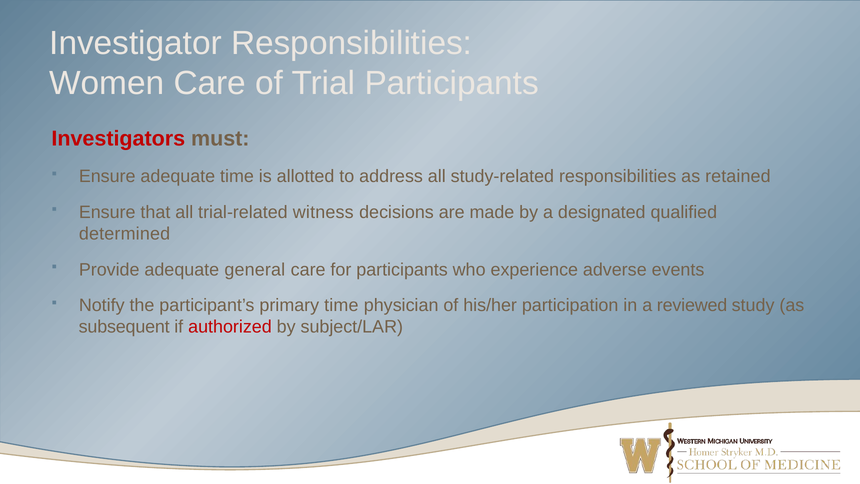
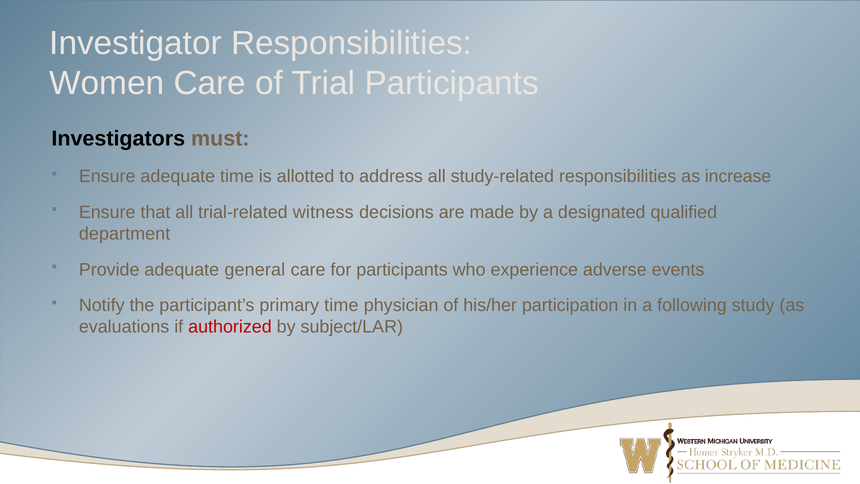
Investigators colour: red -> black
retained: retained -> increase
determined: determined -> department
reviewed: reviewed -> following
subsequent: subsequent -> evaluations
